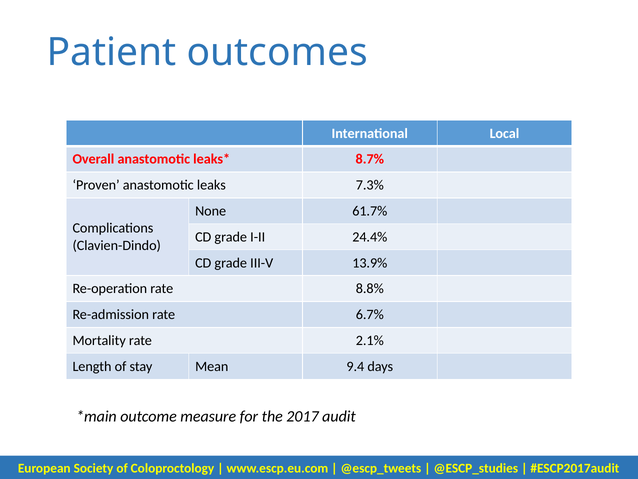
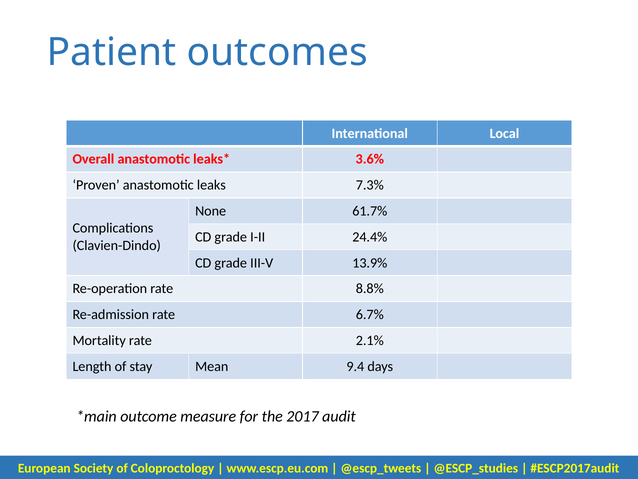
8.7%: 8.7% -> 3.6%
